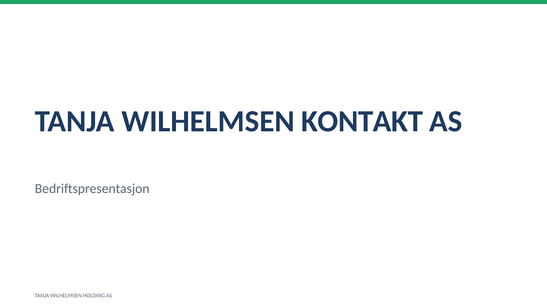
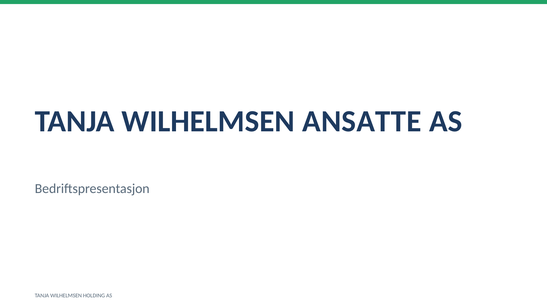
KONTAKT: KONTAKT -> ANSATTE
